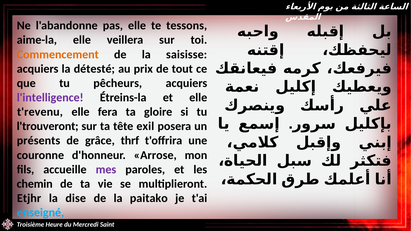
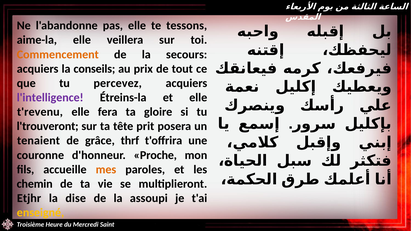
saisisse: saisisse -> secours
détesté: détesté -> conseils
pêcheurs: pêcheurs -> percevez
exil: exil -> prit
présents: présents -> tenaient
Arrose: Arrose -> Proche
mes colour: purple -> orange
paitako: paitako -> assoupi
enseigné colour: light blue -> yellow
